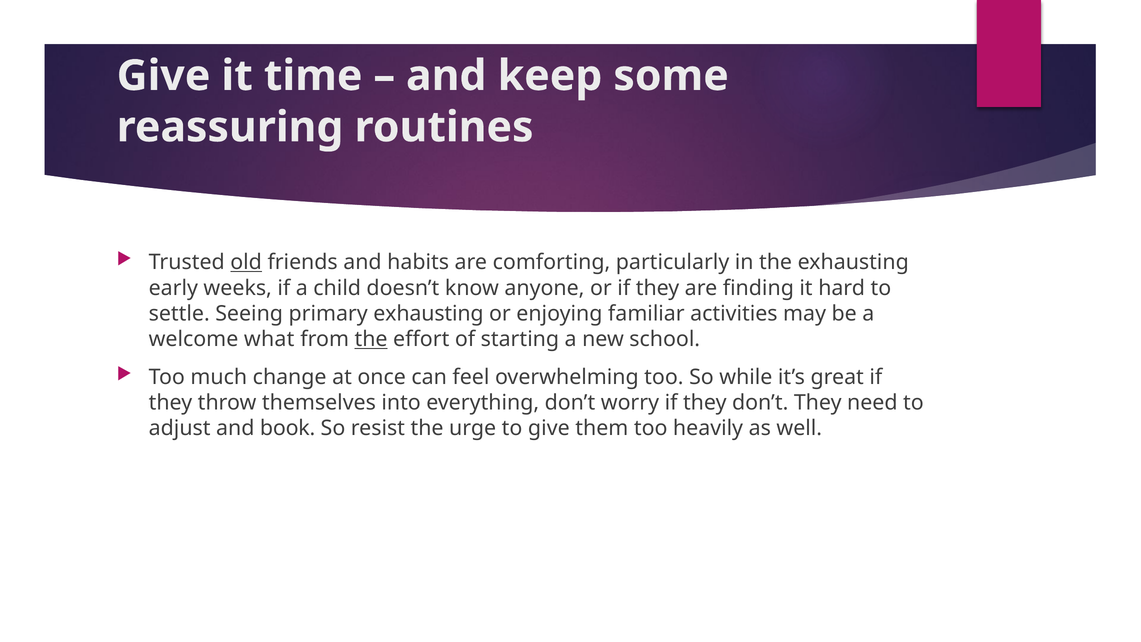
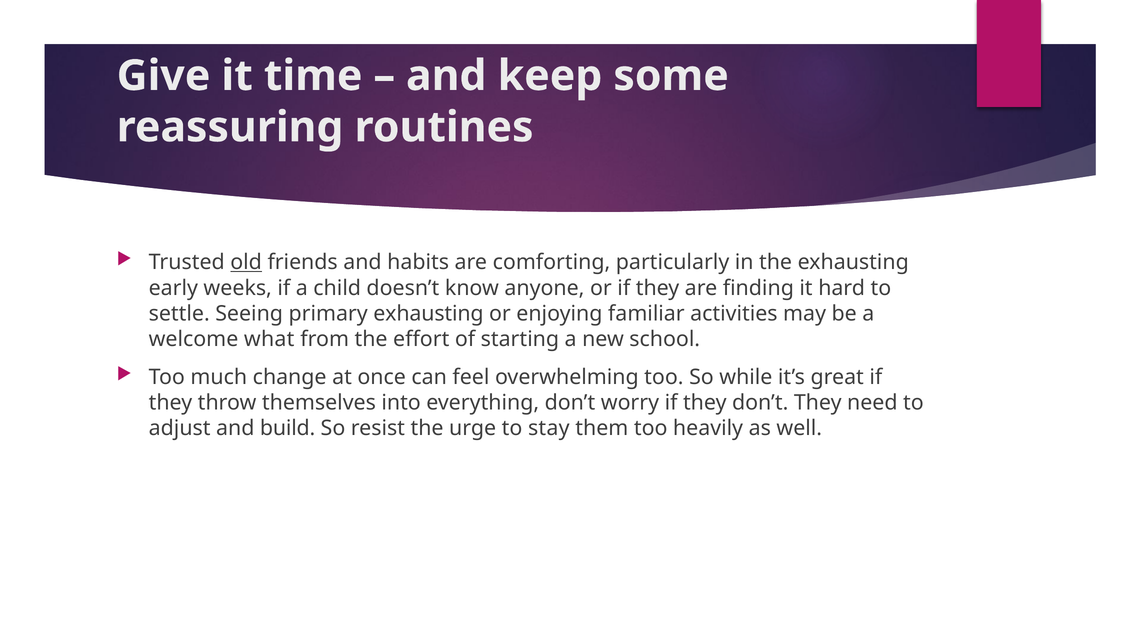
the at (371, 339) underline: present -> none
book: book -> build
to give: give -> stay
